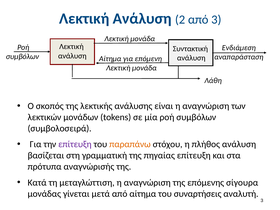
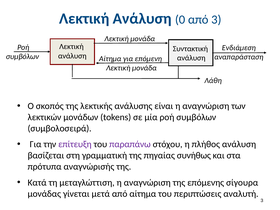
2: 2 -> 0
παραπάνω colour: orange -> purple
πηγαίας επίτευξη: επίτευξη -> συνήθως
συναρτήσεις: συναρτήσεις -> περιπτώσεις
